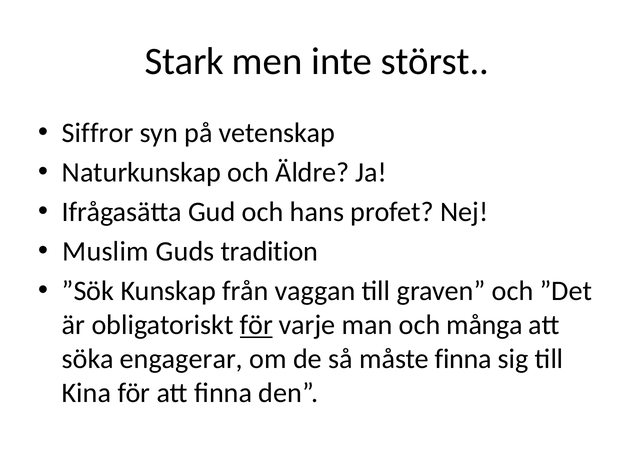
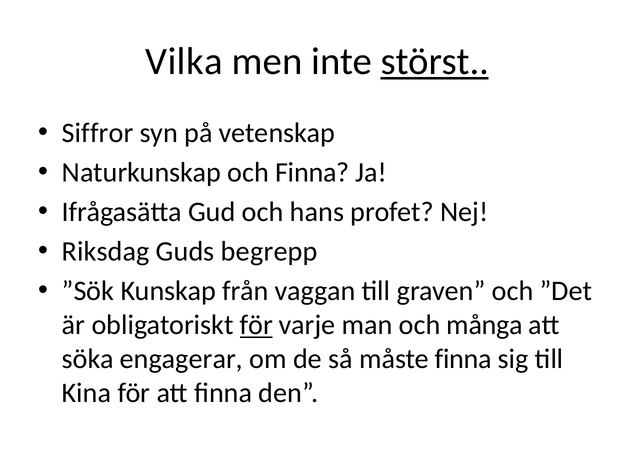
Stark: Stark -> Vilka
störst underline: none -> present
och Äldre: Äldre -> Finna
Muslim: Muslim -> Riksdag
tradition: tradition -> begrepp
